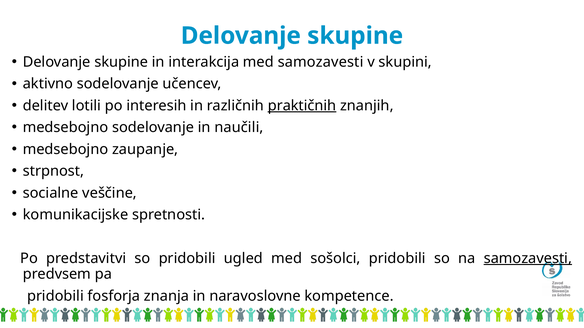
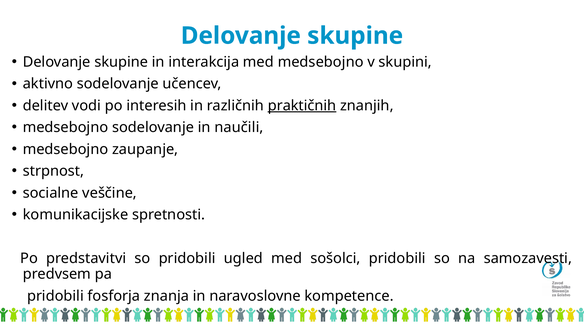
med samozavesti: samozavesti -> medsebojno
lotili: lotili -> vodi
samozavesti at (528, 259) underline: present -> none
